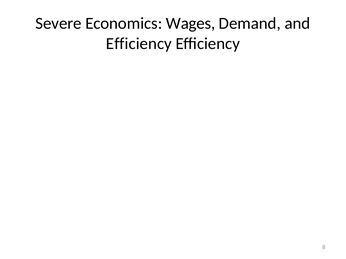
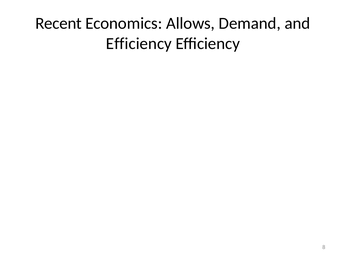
Severe: Severe -> Recent
Wages: Wages -> Allows
